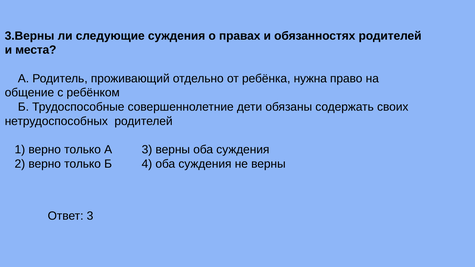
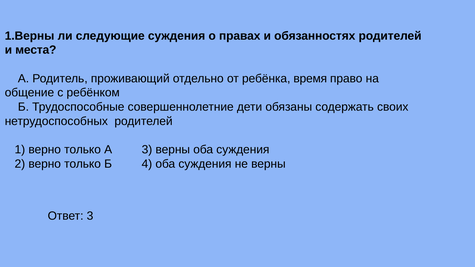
3.Верны: 3.Верны -> 1.Верны
нужна: нужна -> время
